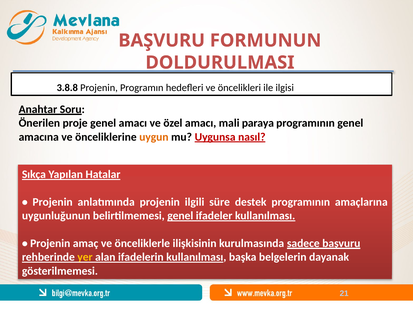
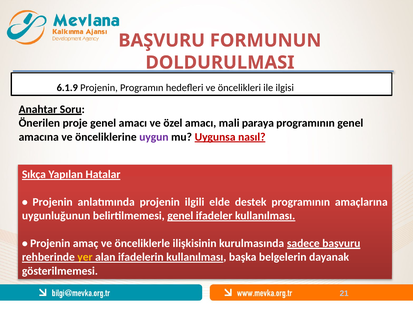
3.8.8: 3.8.8 -> 6.1.9
uygun colour: orange -> purple
süre: süre -> elde
